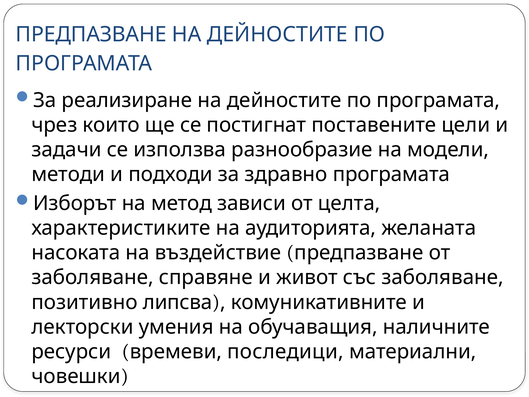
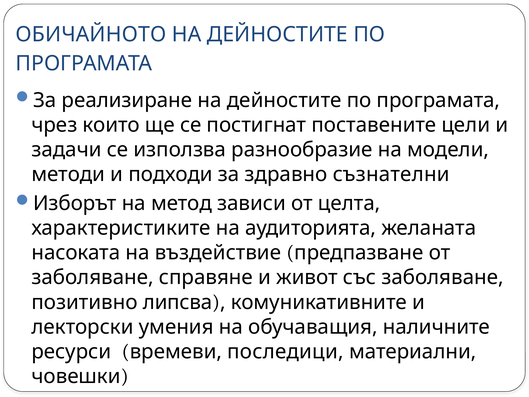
ПРЕДПАЗВАНЕ at (91, 34): ПРЕДПАЗВАНЕ -> ОБИЧАЙНОТО
здравно програмата: програмата -> съзнателни
